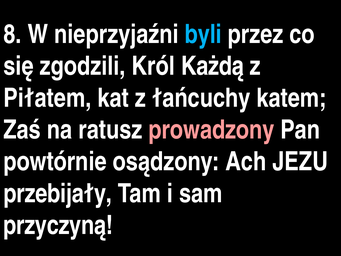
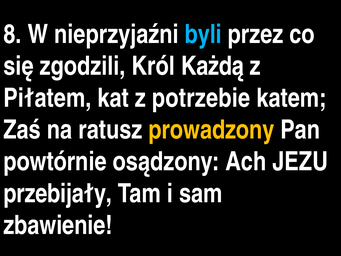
łańcuchy: łańcuchy -> potrzebie
prowadzony colour: pink -> yellow
przyczyną: przyczyną -> zbawienie
